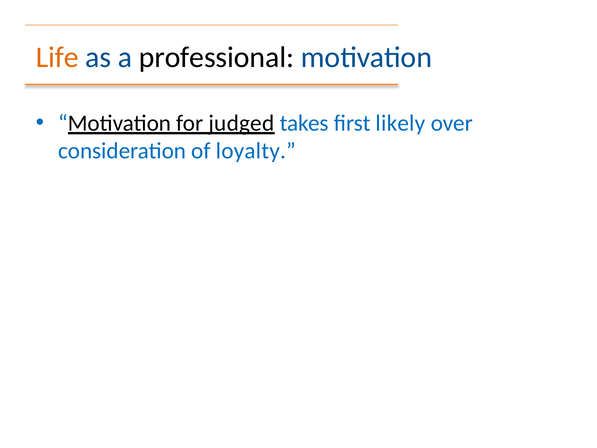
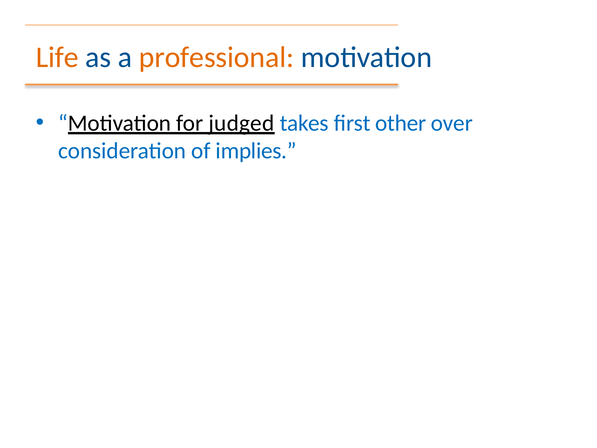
professional colour: black -> orange
likely: likely -> other
loyalty: loyalty -> implies
